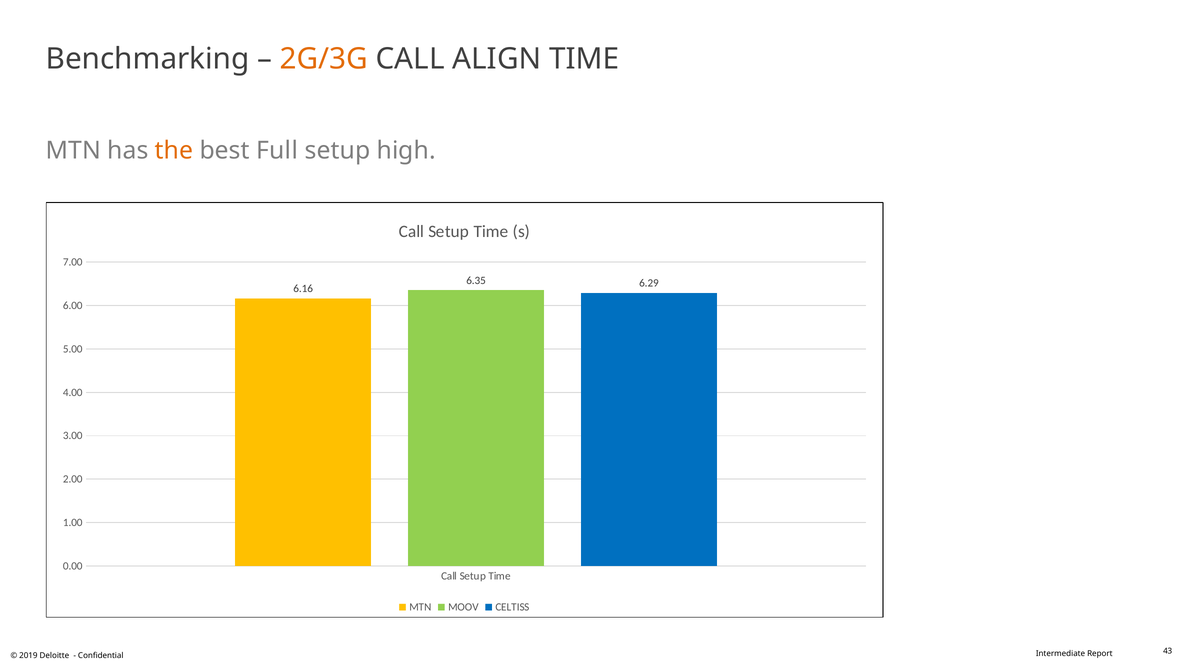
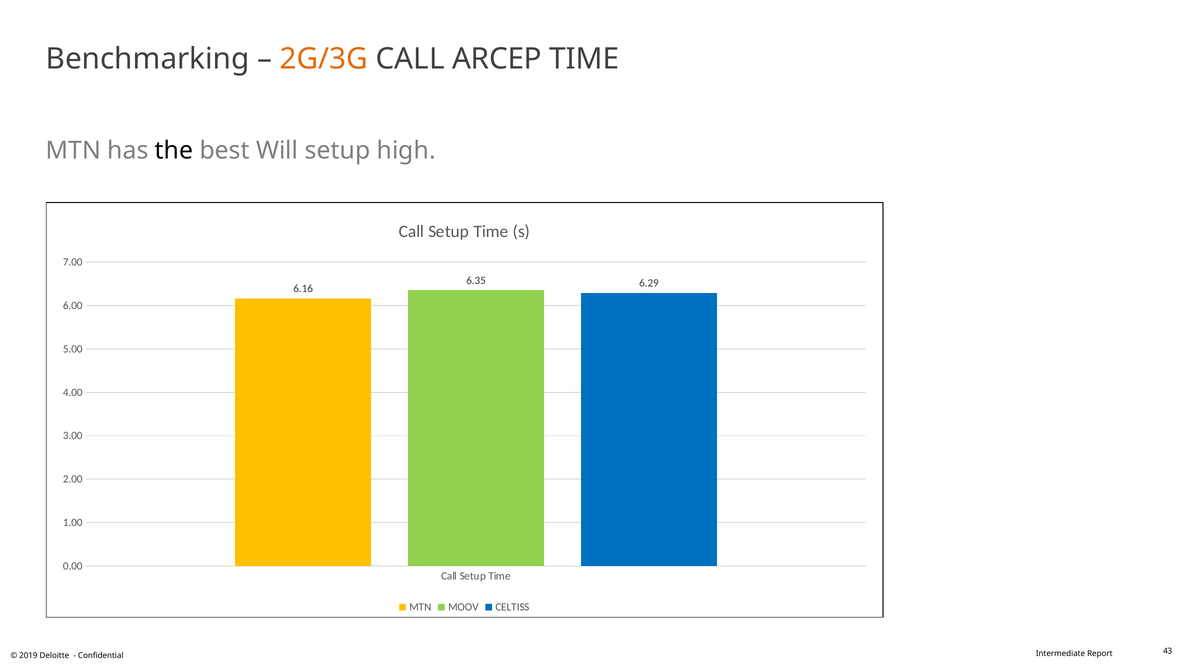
ALIGN: ALIGN -> ARCEP
the colour: orange -> black
Full: Full -> Will
